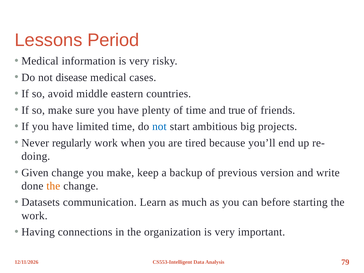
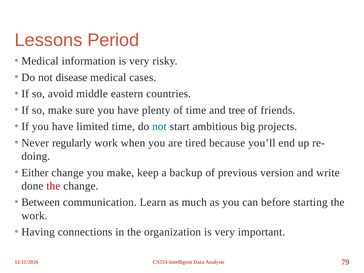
true: true -> tree
Given: Given -> Either
the at (53, 186) colour: orange -> red
Datasets: Datasets -> Between
